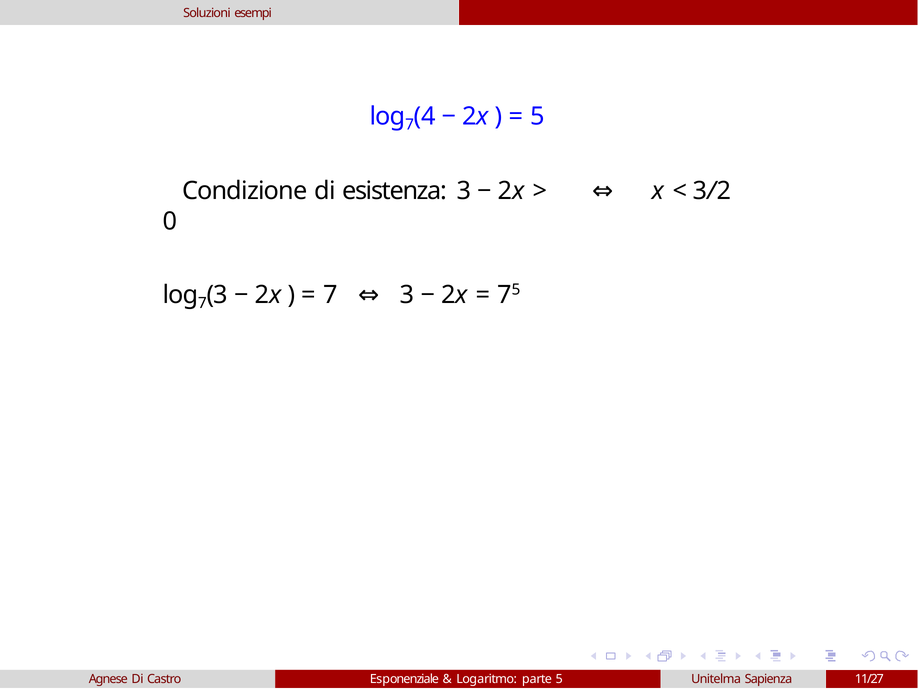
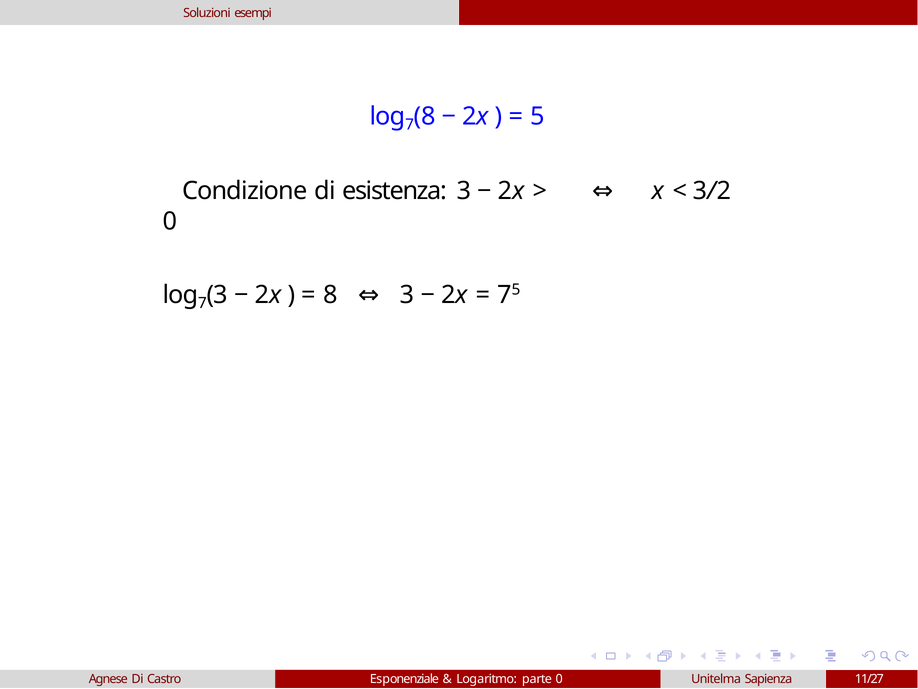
4 at (425, 117): 4 -> 8
7 at (330, 295): 7 -> 8
parte 5: 5 -> 0
